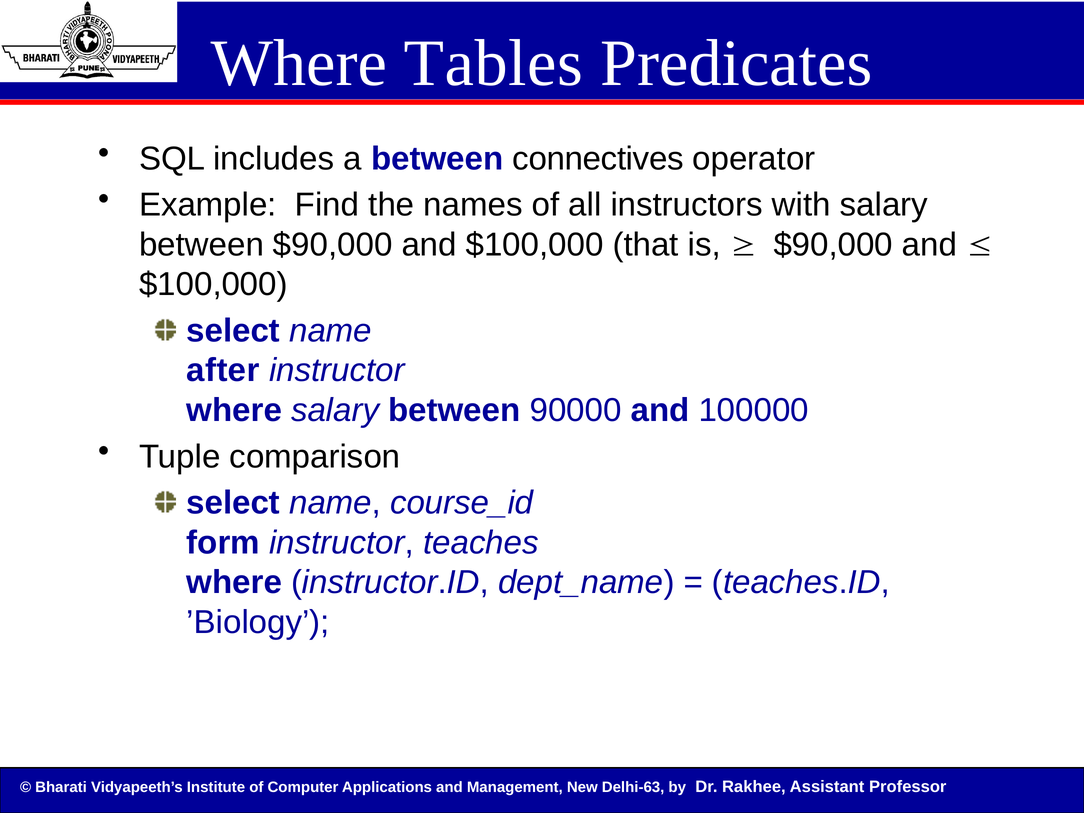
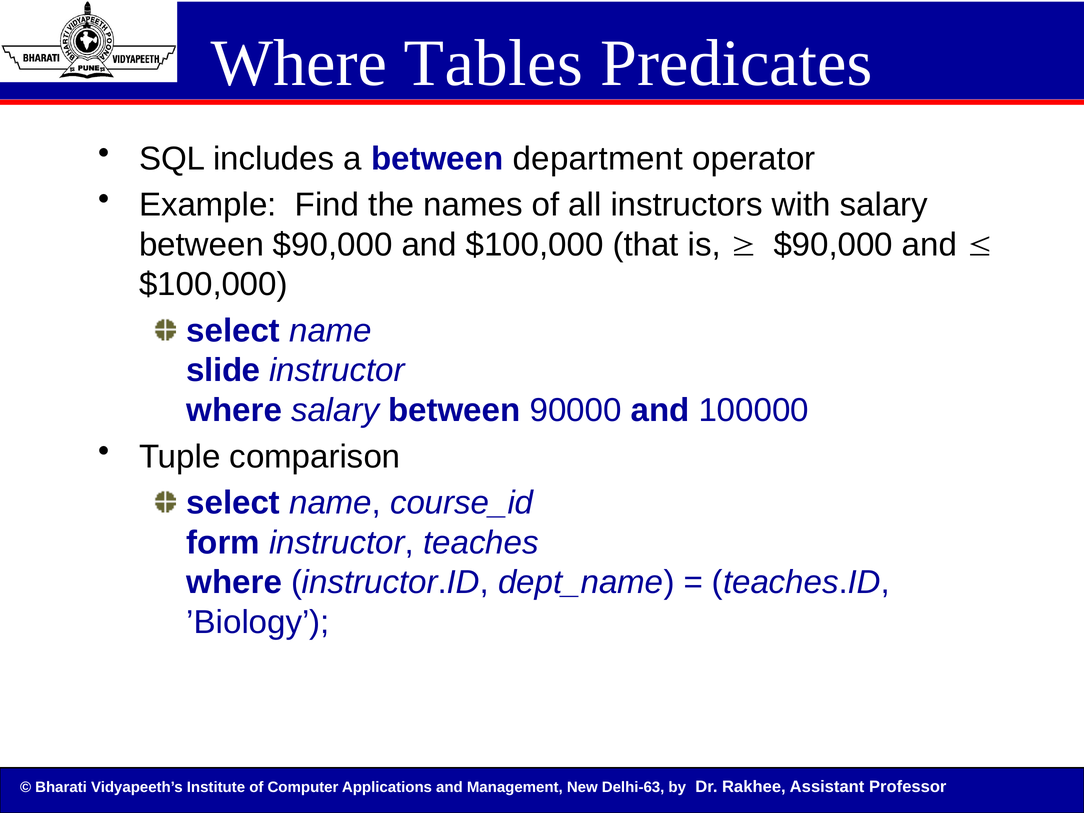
connectives: connectives -> department
after: after -> slide
